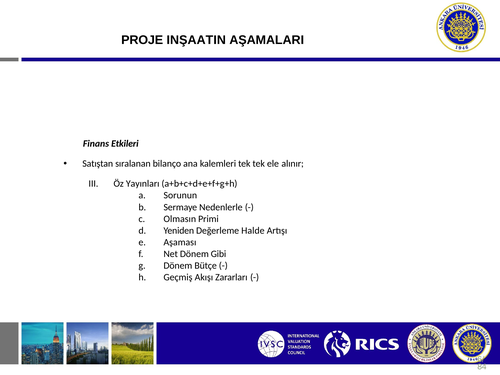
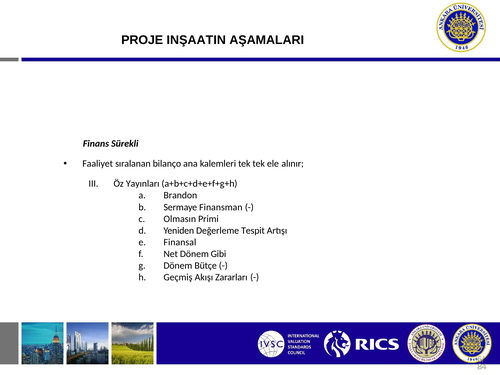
Etkileri: Etkileri -> Sürekli
Satıştan: Satıştan -> Faaliyet
Sorunun: Sorunun -> Brandon
Nedenlerle: Nedenlerle -> Finansman
Halde: Halde -> Tespit
Aşaması: Aşaması -> Finansal
